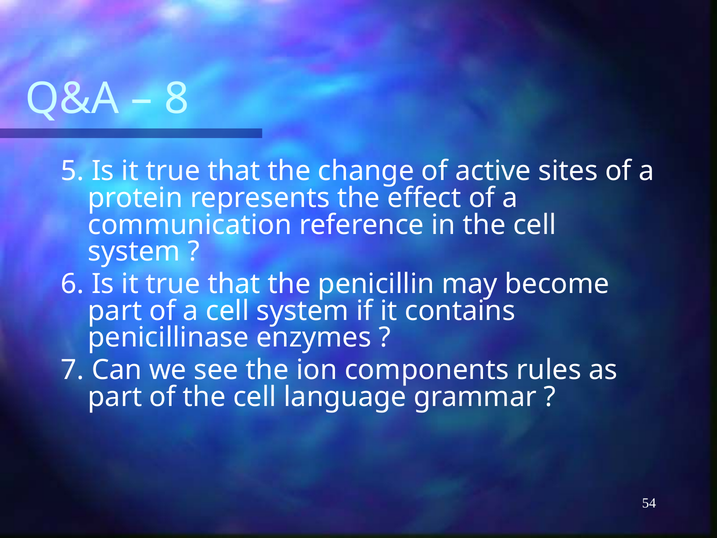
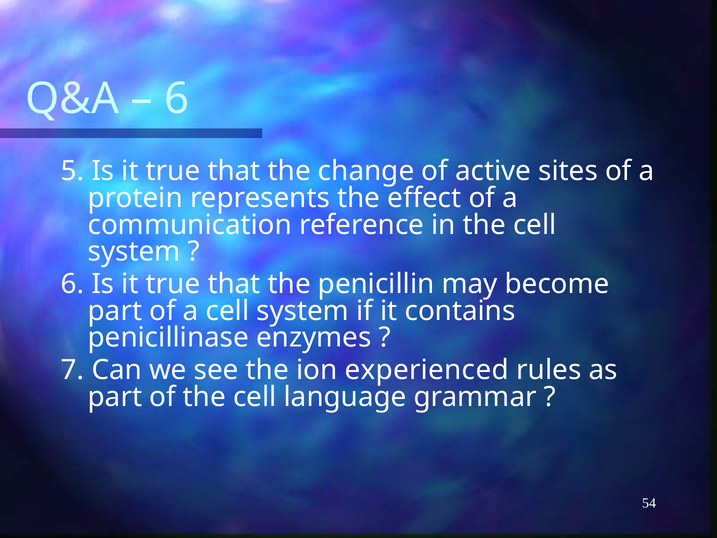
8 at (177, 99): 8 -> 6
components: components -> experienced
